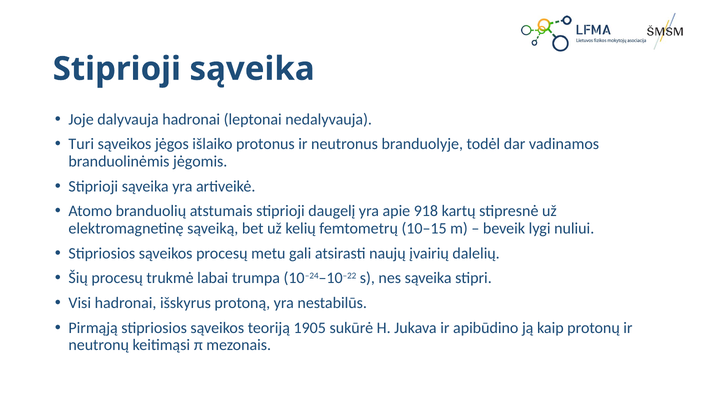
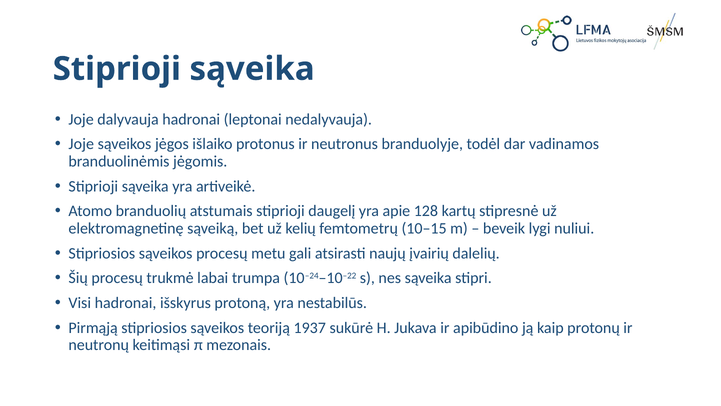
Turi at (81, 144): Turi -> Joje
918: 918 -> 128
1905: 1905 -> 1937
